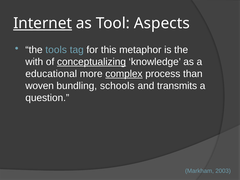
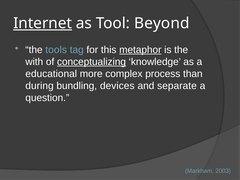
Aspects: Aspects -> Beyond
metaphor underline: none -> present
complex underline: present -> none
woven: woven -> during
schools: schools -> devices
transmits: transmits -> separate
